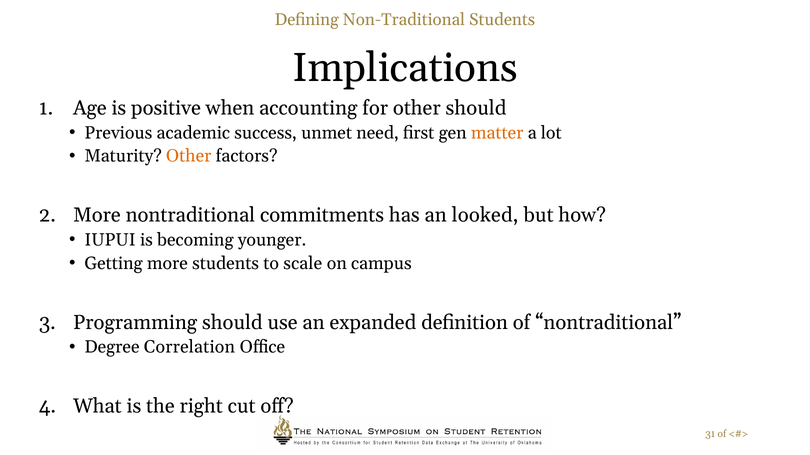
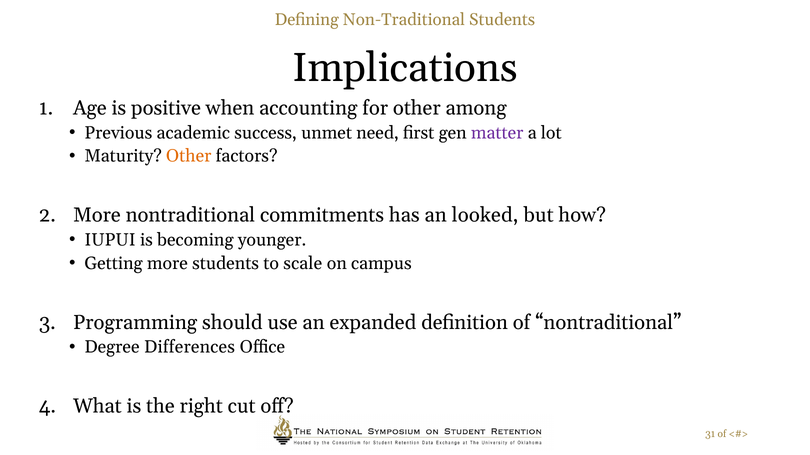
other should: should -> among
matter colour: orange -> purple
Correlation: Correlation -> Differences
